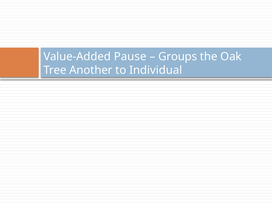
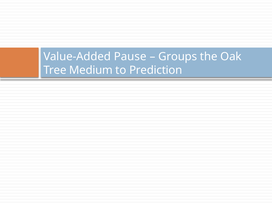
Another: Another -> Medium
Individual: Individual -> Prediction
